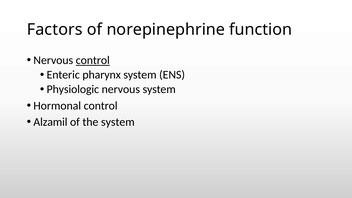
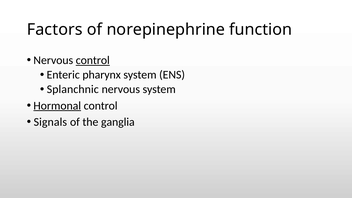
Physiologic: Physiologic -> Splanchnic
Hormonal underline: none -> present
Alzamil: Alzamil -> Signals
the system: system -> ganglia
